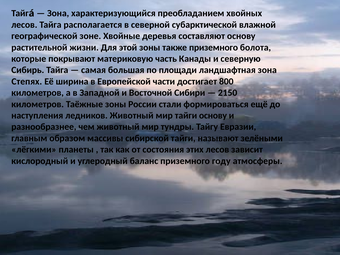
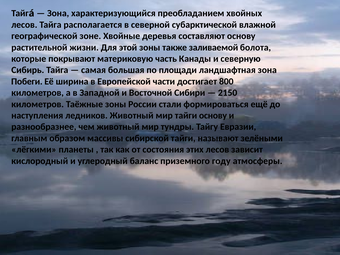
также приземного: приземного -> заливаемой
Степях: Степях -> Побеги
